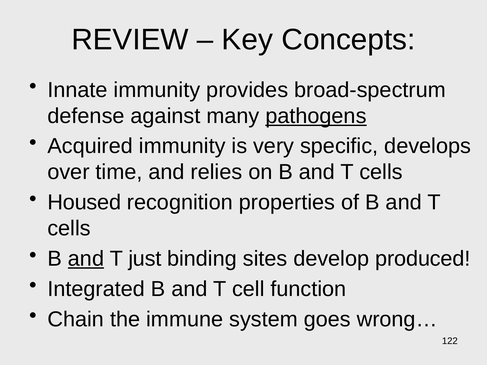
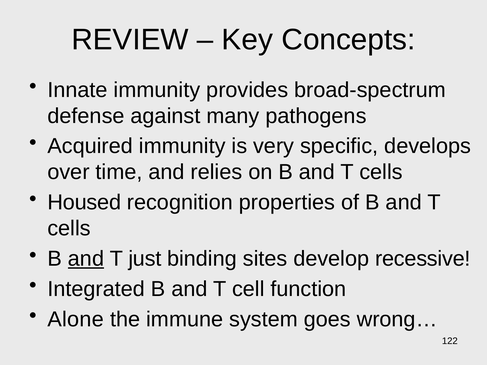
pathogens underline: present -> none
produced: produced -> recessive
Chain: Chain -> Alone
